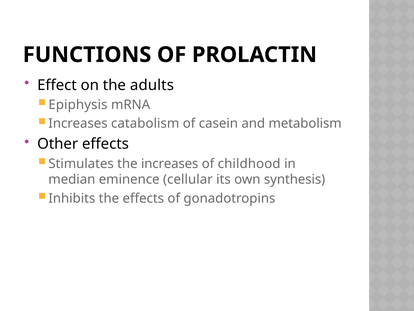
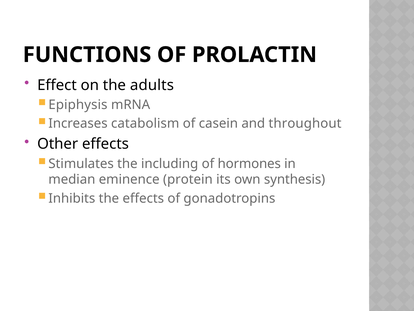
metabolism: metabolism -> throughout
the increases: increases -> including
childhood: childhood -> hormones
cellular: cellular -> protein
